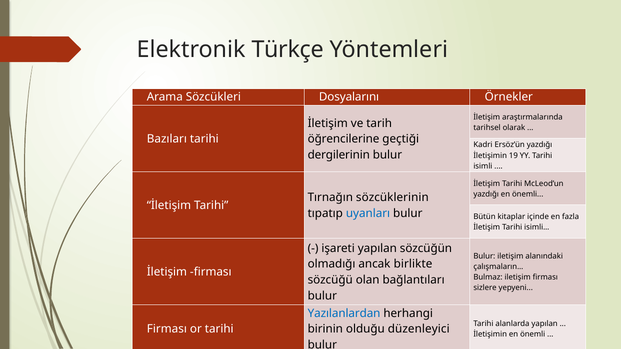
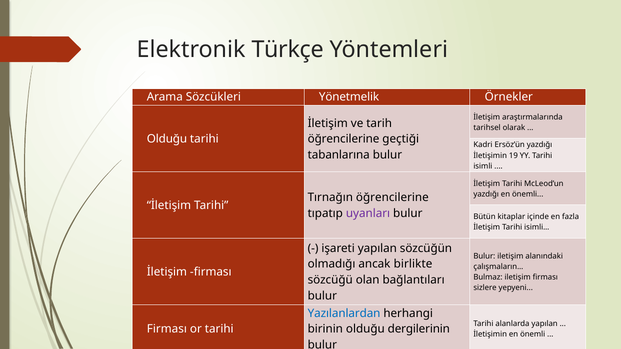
Dosyalarını: Dosyalarını -> Yönetmelik
Bazıları at (167, 139): Bazıları -> Olduğu
dergilerinin: dergilerinin -> tabanlarına
Tırnağın sözcüklerinin: sözcüklerinin -> öğrencilerine
uyanları colour: blue -> purple
düzenleyici: düzenleyici -> dergilerinin
